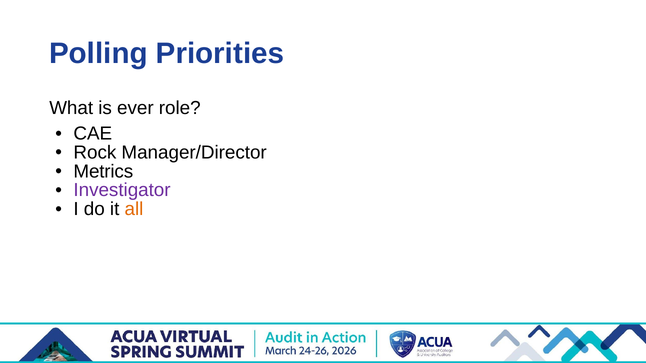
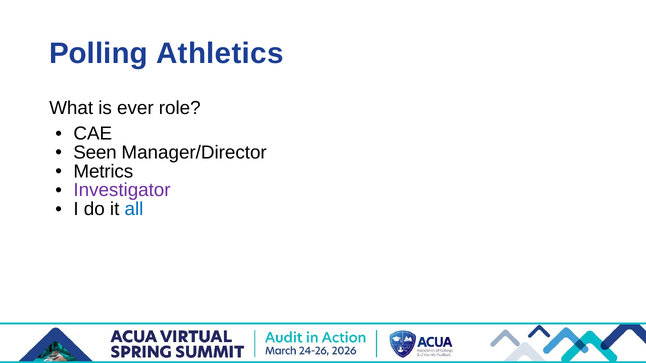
Priorities: Priorities -> Athletics
Rock: Rock -> Seen
all colour: orange -> blue
